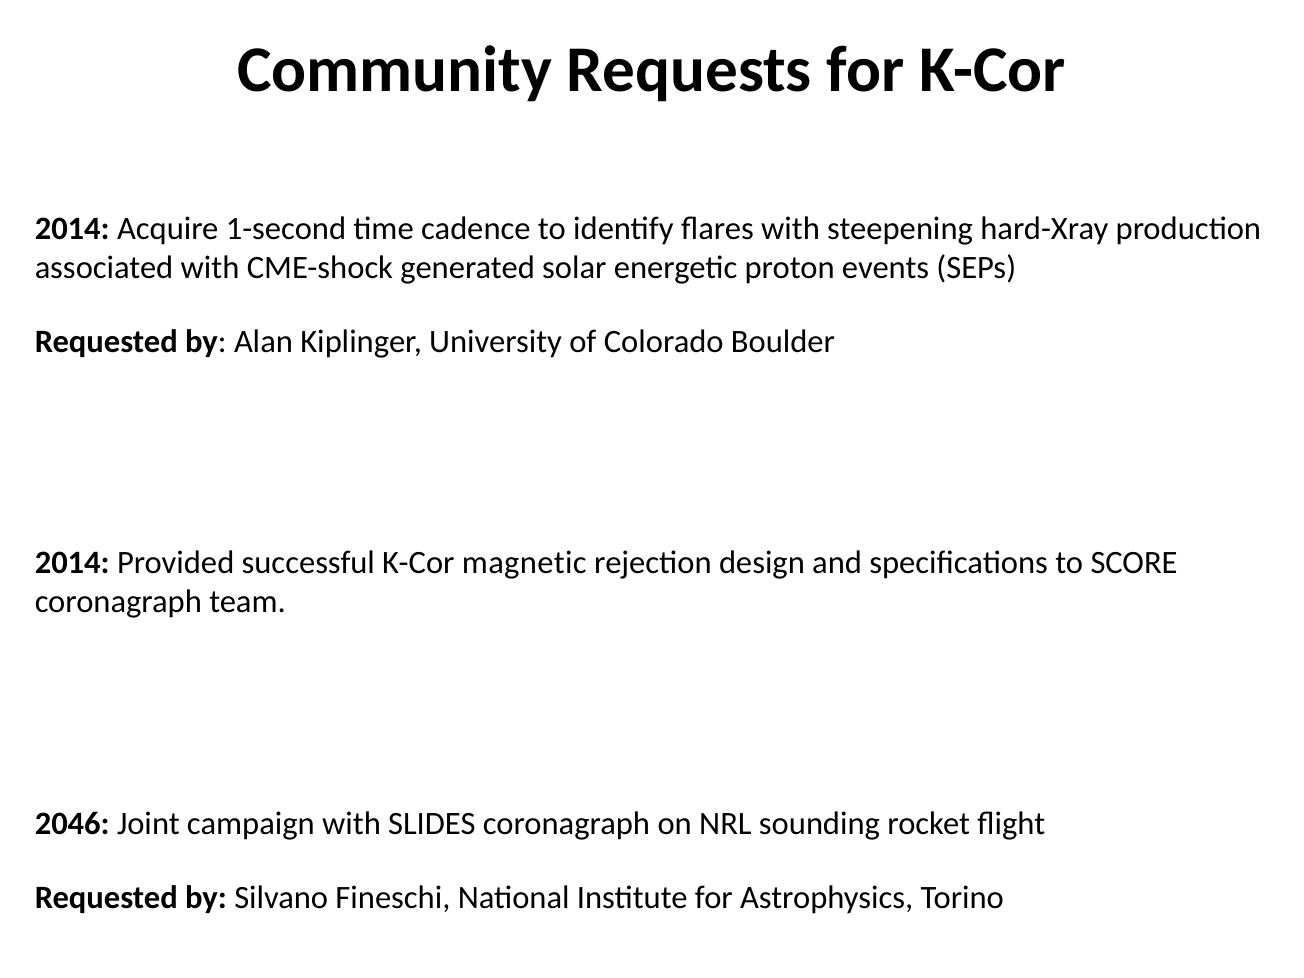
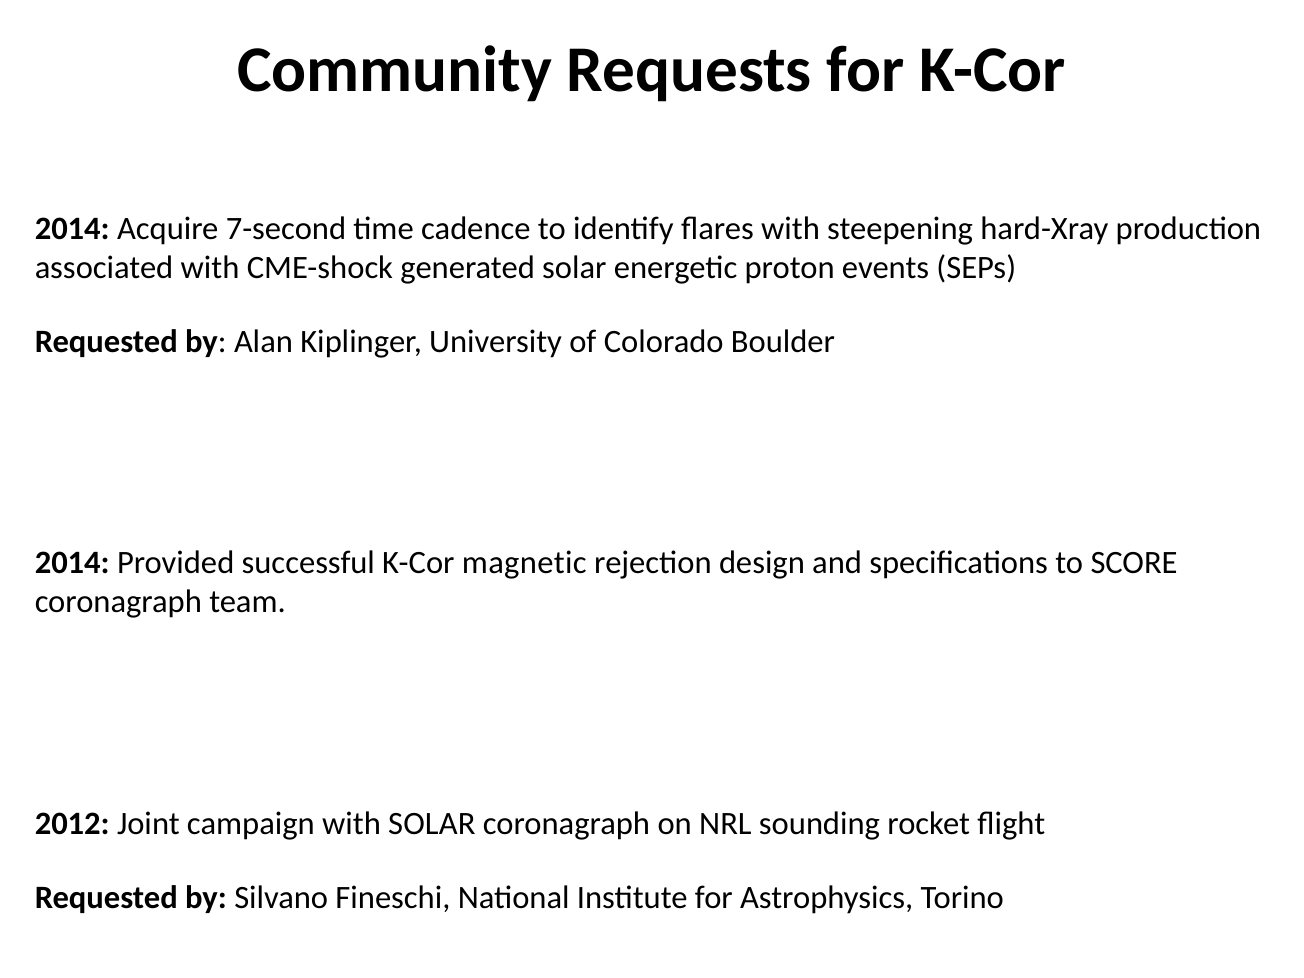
1-second: 1-second -> 7-second
2046: 2046 -> 2012
with SLIDES: SLIDES -> SOLAR
